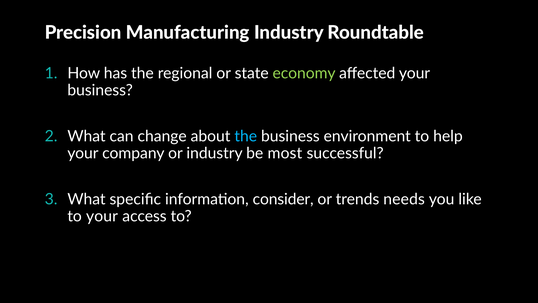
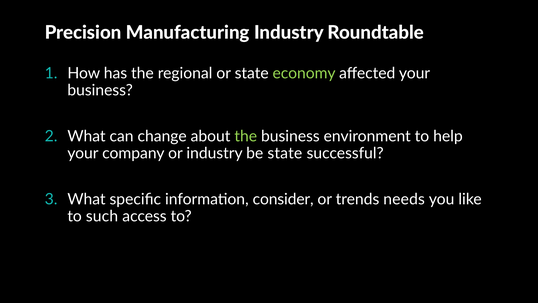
the at (246, 136) colour: light blue -> light green
be most: most -> state
to your: your -> such
